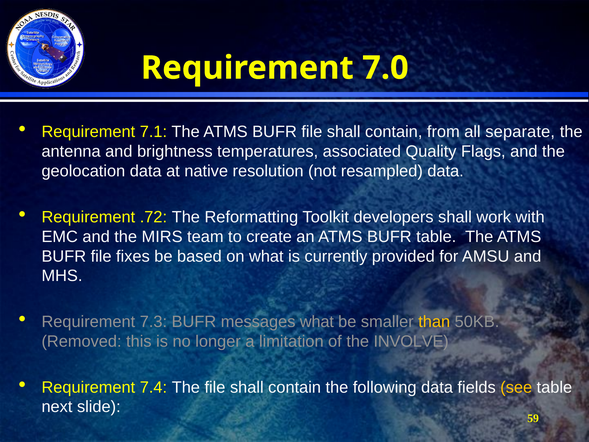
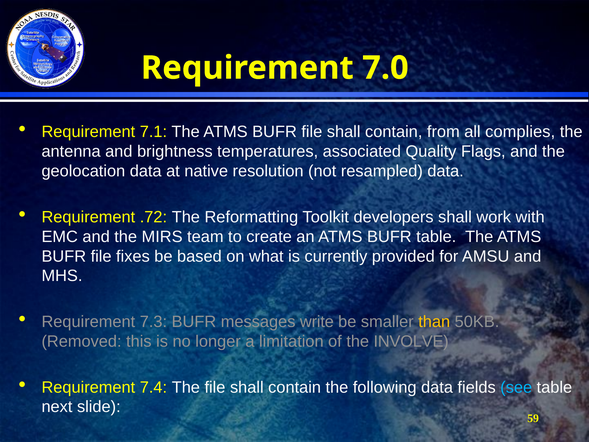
separate: separate -> complies
messages what: what -> write
see colour: yellow -> light blue
